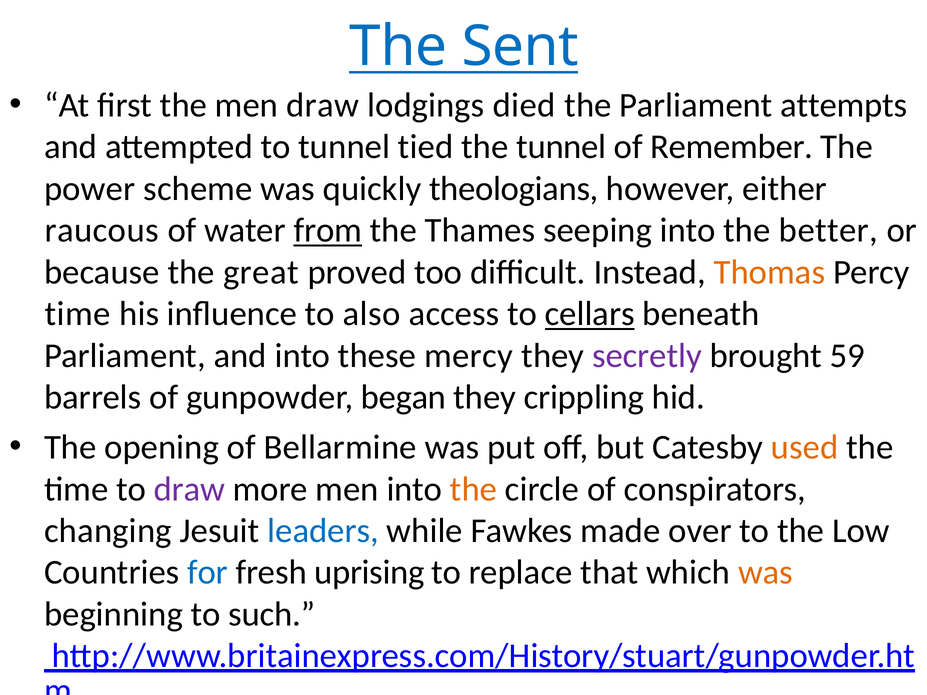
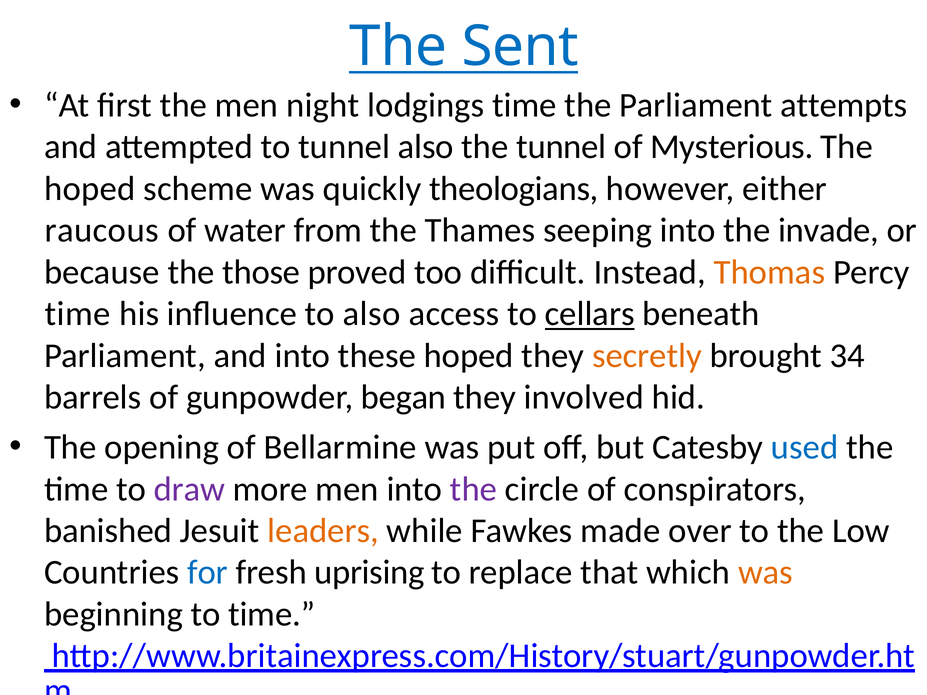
men draw: draw -> night
lodgings died: died -> time
tunnel tied: tied -> also
Remember: Remember -> Mysterious
power at (90, 189): power -> hoped
from underline: present -> none
better: better -> invade
great: great -> those
these mercy: mercy -> hoped
secretly colour: purple -> orange
59: 59 -> 34
crippling: crippling -> involved
used colour: orange -> blue
the at (474, 489) colour: orange -> purple
changing: changing -> banished
leaders colour: blue -> orange
to such: such -> time
